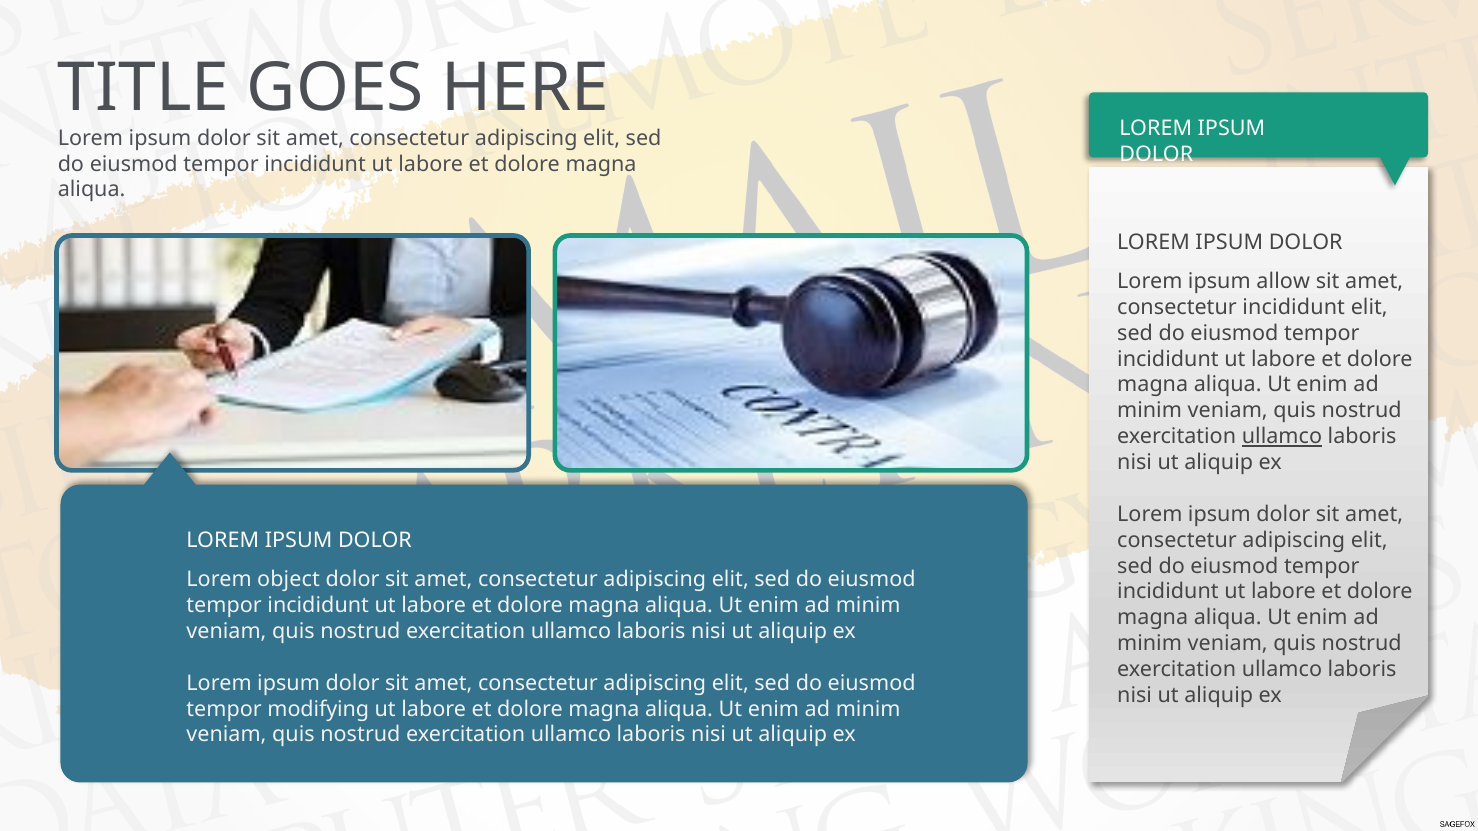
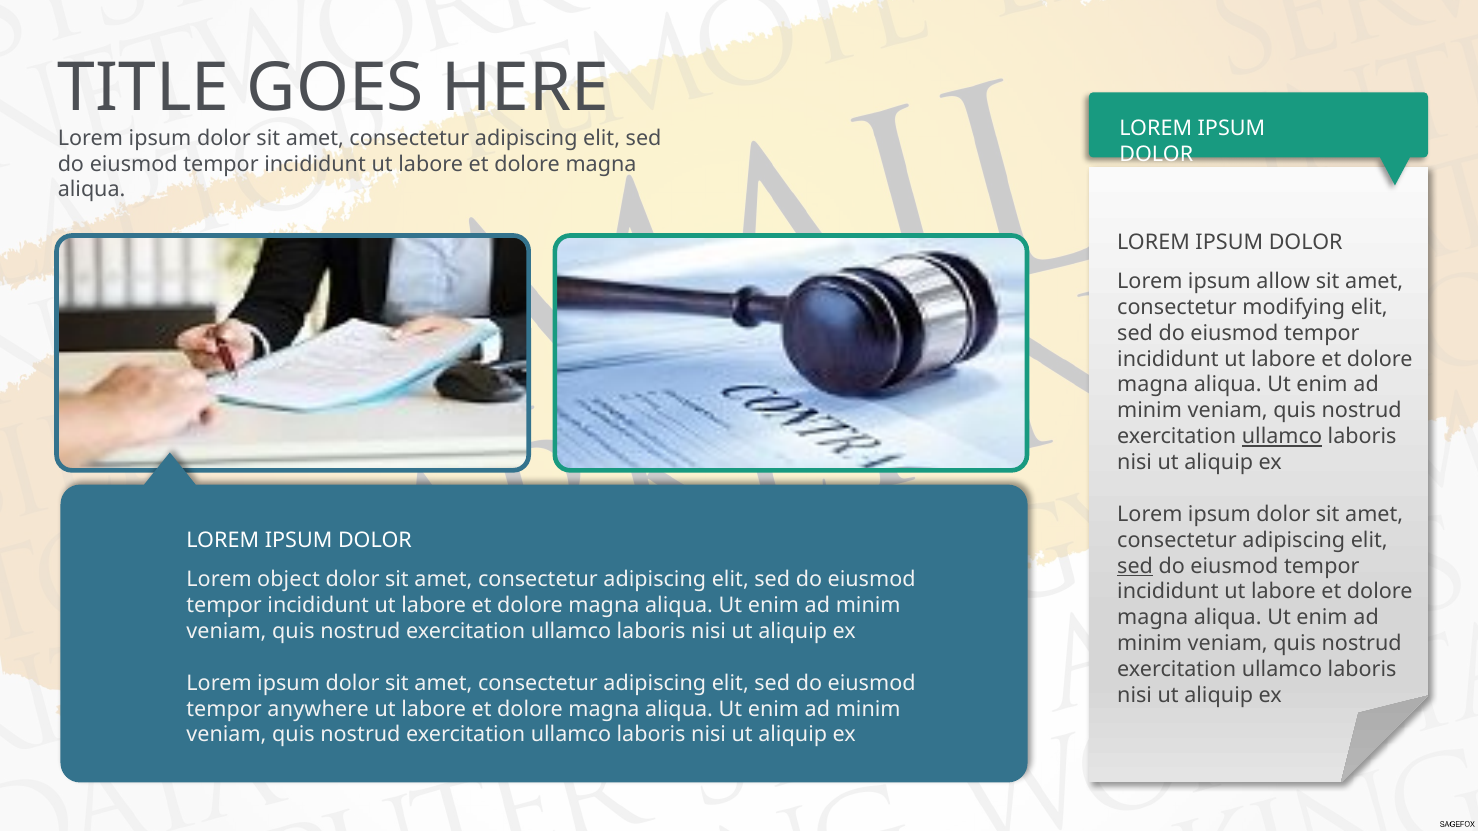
consectetur incididunt: incididunt -> modifying
sed at (1135, 566) underline: none -> present
modifying: modifying -> anywhere
